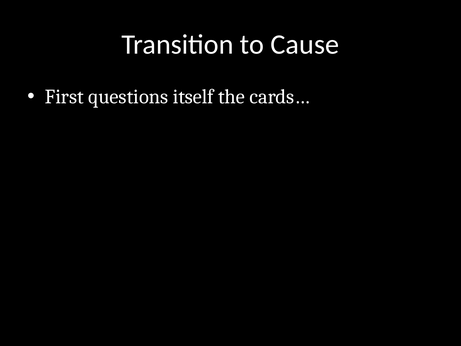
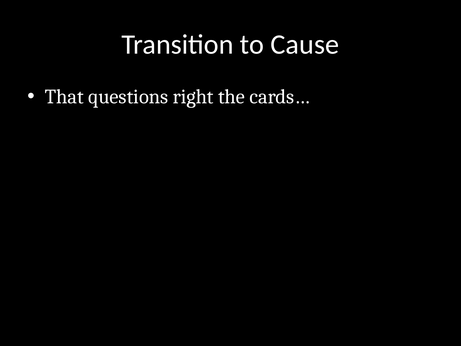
First: First -> That
itself: itself -> right
